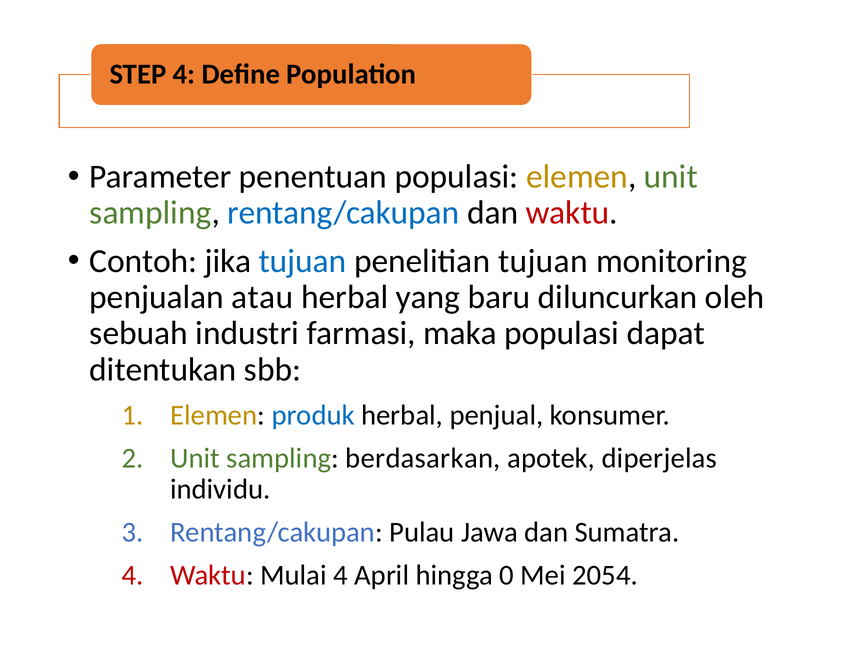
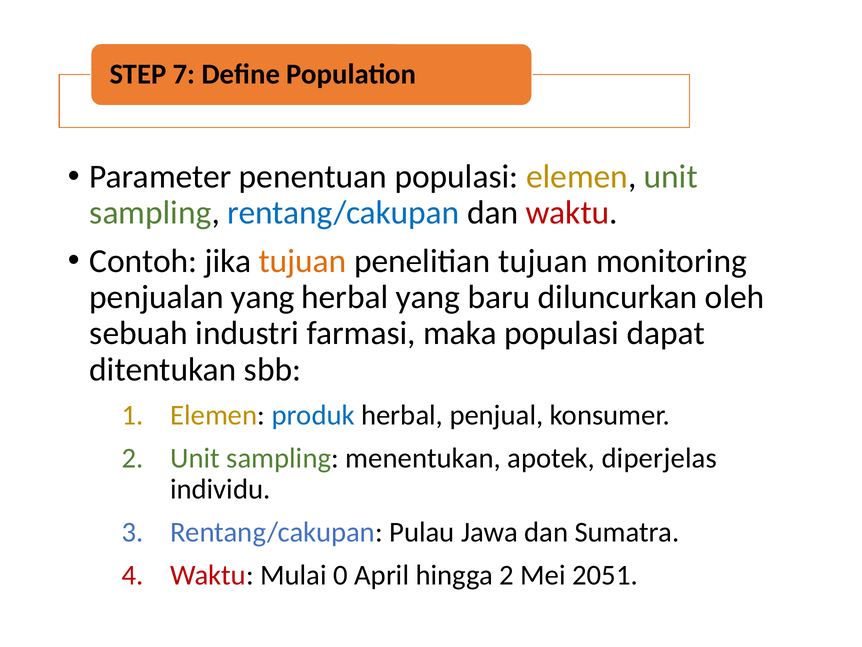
STEP 4: 4 -> 7
tujuan at (303, 261) colour: blue -> orange
penjualan atau: atau -> yang
berdasarkan: berdasarkan -> menentukan
Mulai 4: 4 -> 0
hingga 0: 0 -> 2
2054: 2054 -> 2051
